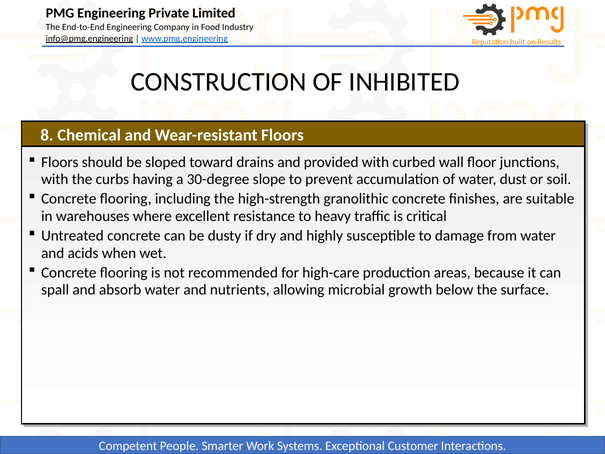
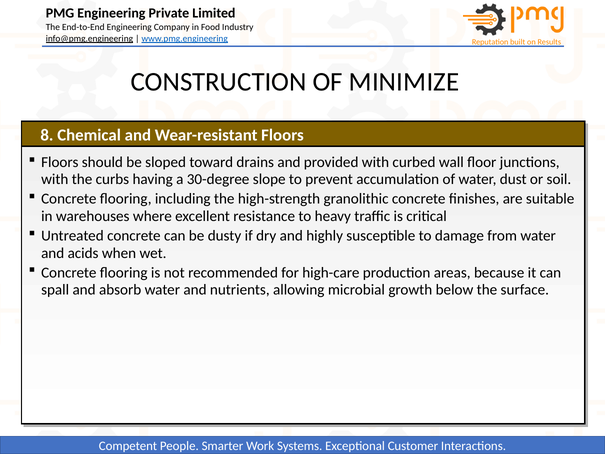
INHIBITED: INHIBITED -> MINIMIZE
